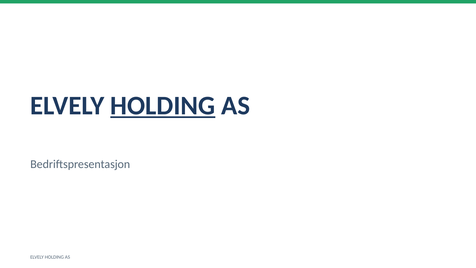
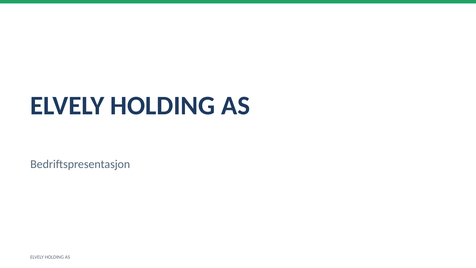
HOLDING at (163, 106) underline: present -> none
